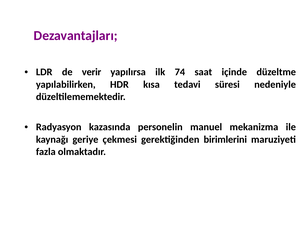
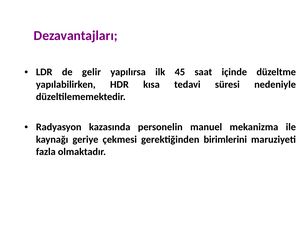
verir: verir -> gelir
74: 74 -> 45
